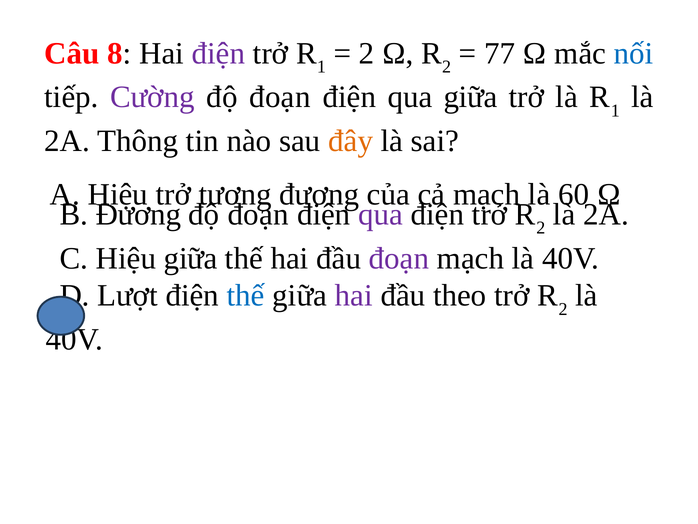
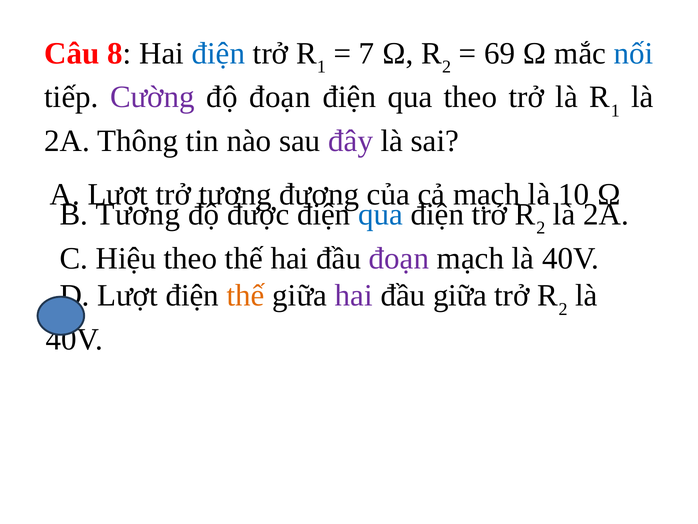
điện at (218, 53) colour: purple -> blue
2 at (367, 53): 2 -> 7
77: 77 -> 69
qua giữa: giữa -> theo
đây colour: orange -> purple
A Hiệu: Hiệu -> Lượt
60: 60 -> 10
B Đương: Đương -> Tương
đoạn at (258, 214): đoạn -> được
qua at (381, 214) colour: purple -> blue
Hiệu giữa: giữa -> theo
thế at (246, 295) colour: blue -> orange
đầu theo: theo -> giữa
